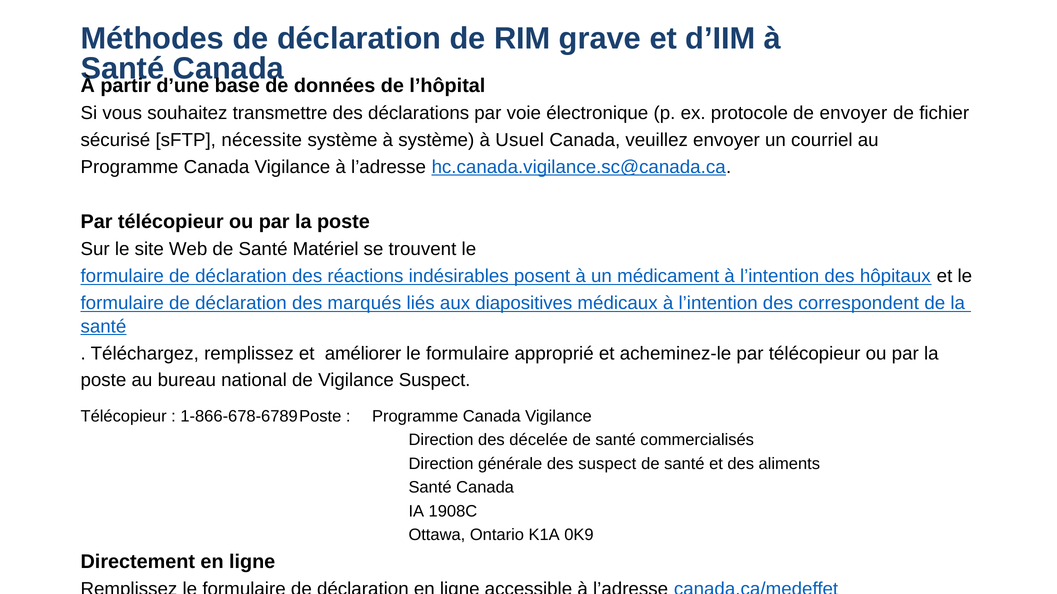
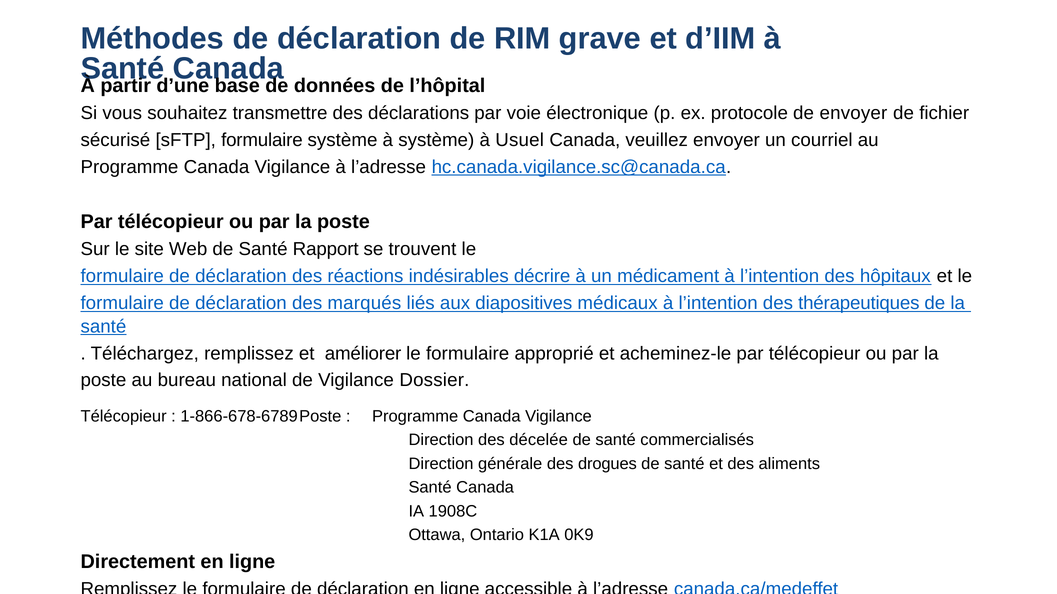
sFTP nécessite: nécessite -> formulaire
Matériel: Matériel -> Rapport
posent: posent -> décrire
correspondent: correspondent -> thérapeutiques
Vigilance Suspect: Suspect -> Dossier
des suspect: suspect -> drogues
